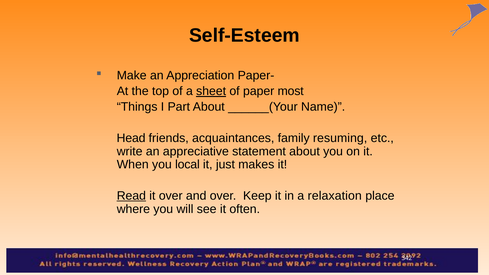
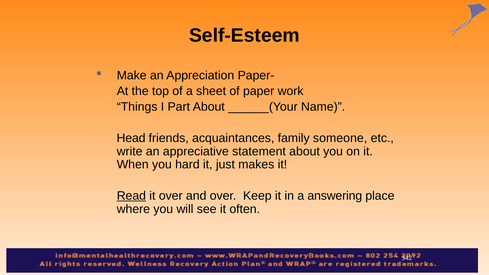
sheet underline: present -> none
most: most -> work
resuming: resuming -> someone
local: local -> hard
relaxation: relaxation -> answering
